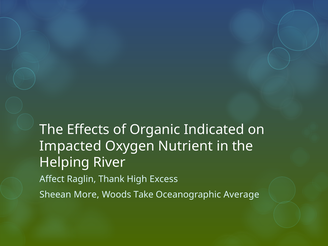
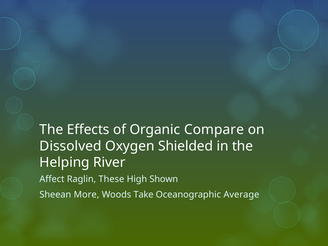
Indicated: Indicated -> Compare
Impacted: Impacted -> Dissolved
Nutrient: Nutrient -> Shielded
Thank: Thank -> These
Excess: Excess -> Shown
